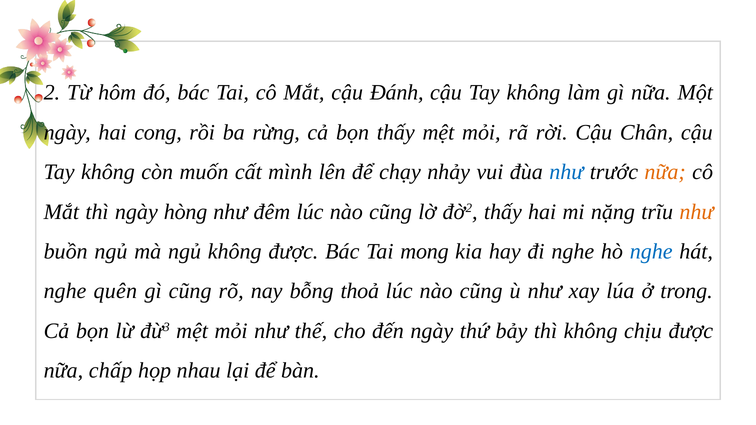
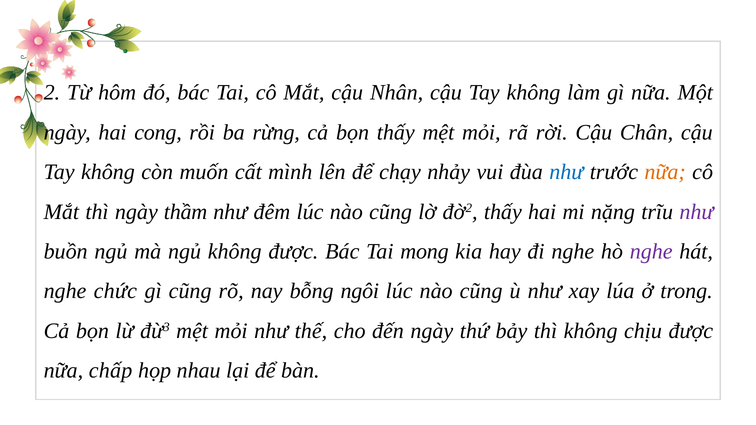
Đánh: Đánh -> Nhân
hòng: hòng -> thầm
như at (696, 212) colour: orange -> purple
nghe at (651, 252) colour: blue -> purple
quên: quên -> chức
thoả: thoả -> ngôi
